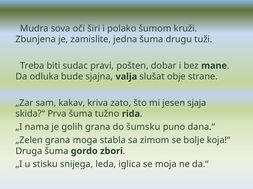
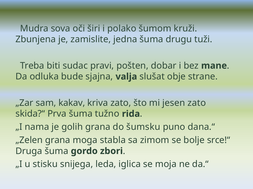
jesen sjaja: sjaja -> zato
koja!“: koja!“ -> srce!“
